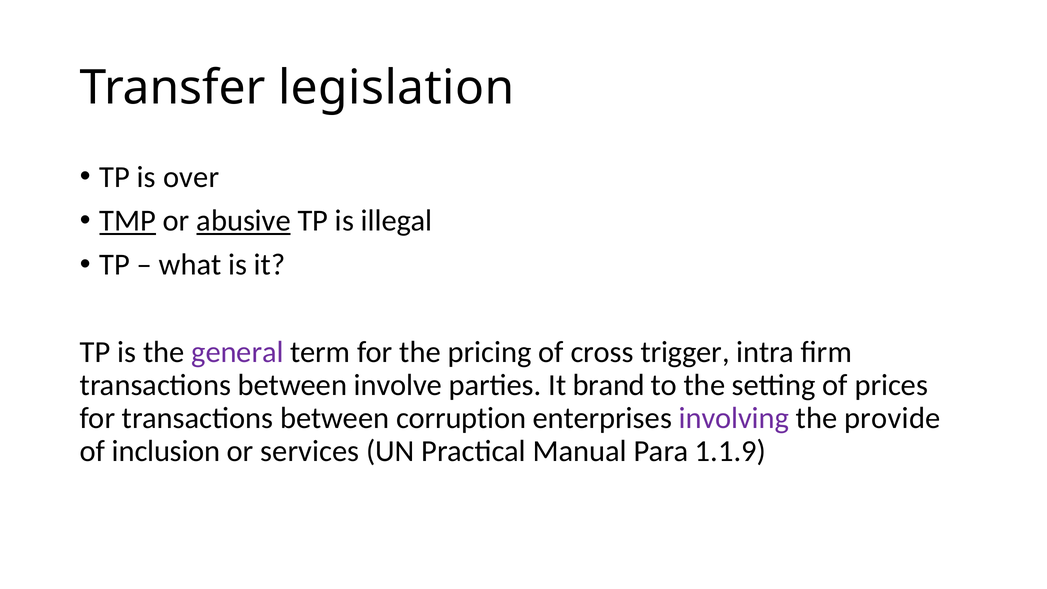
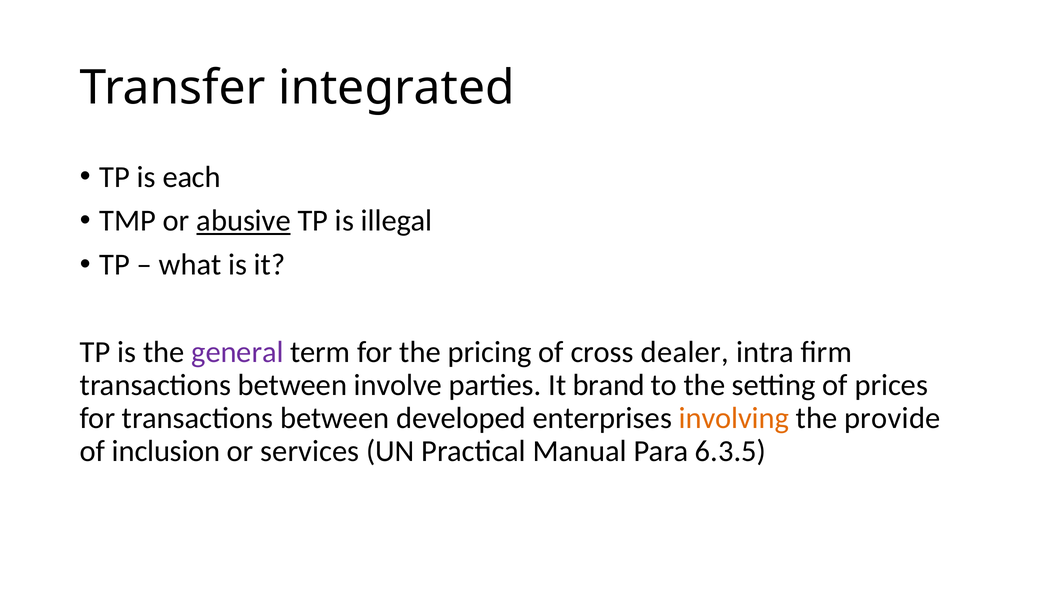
legislation: legislation -> integrated
over: over -> each
TMP underline: present -> none
trigger: trigger -> dealer
corruption: corruption -> developed
involving colour: purple -> orange
1.1.9: 1.1.9 -> 6.3.5
